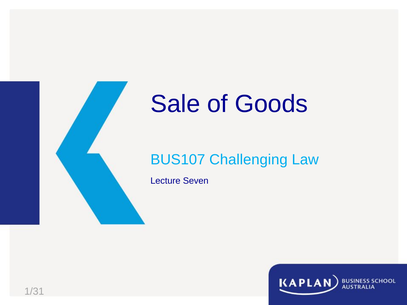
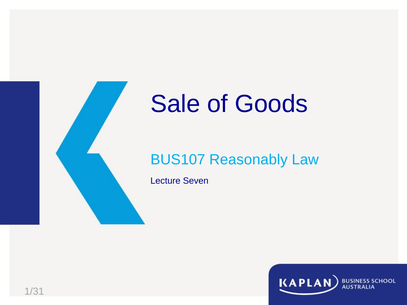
Challenging: Challenging -> Reasonably
